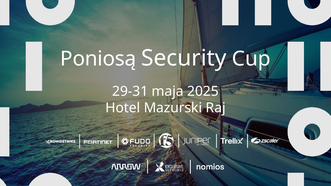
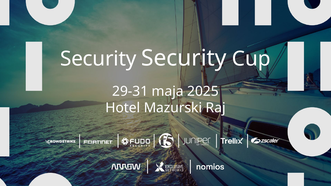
Poniosą at (98, 59): Poniosą -> Security
